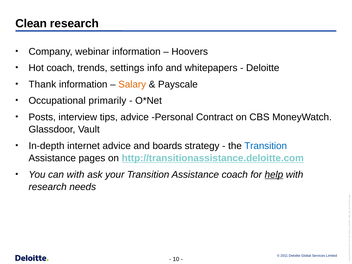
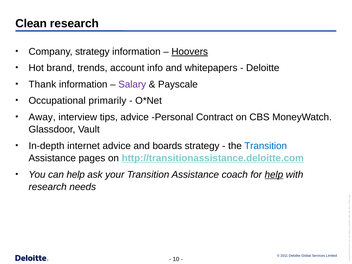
Company webinar: webinar -> strategy
Hoovers underline: none -> present
Hot coach: coach -> brand
settings: settings -> account
Salary colour: orange -> purple
Posts: Posts -> Away
can with: with -> help
